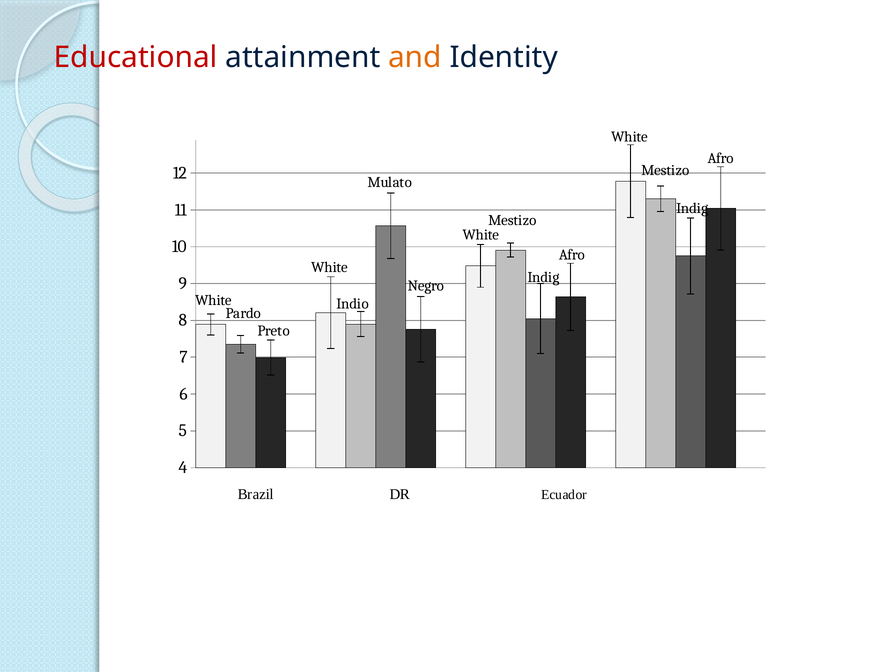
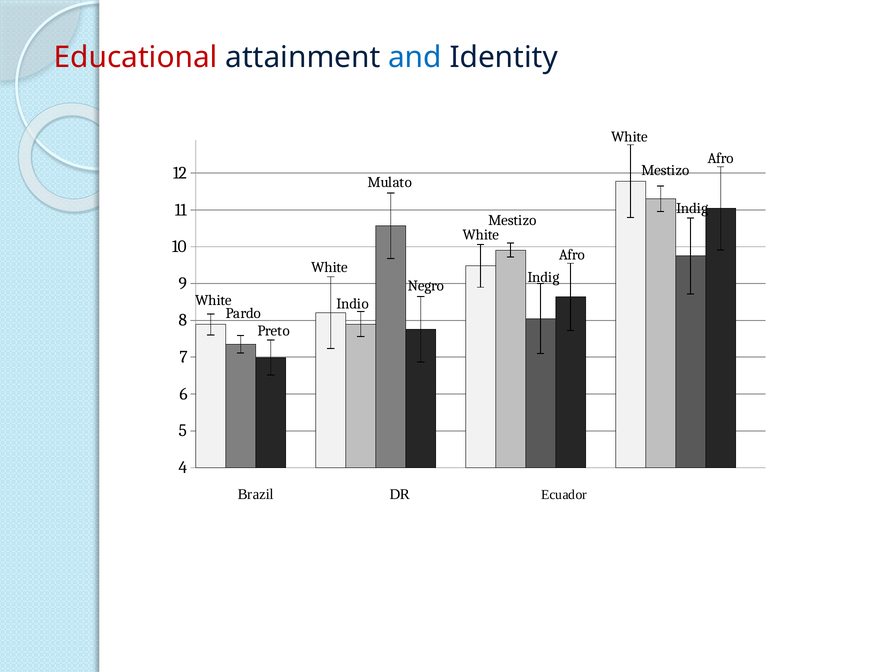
and colour: orange -> blue
